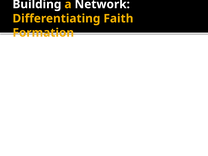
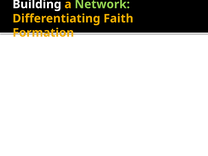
Network colour: white -> light green
